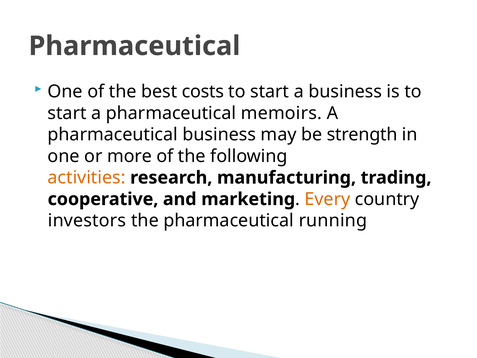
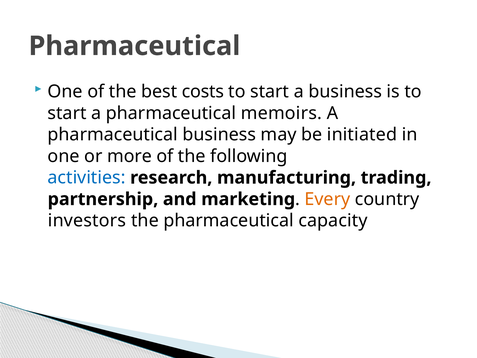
strength: strength -> initiated
activities colour: orange -> blue
cooperative: cooperative -> partnership
running: running -> capacity
